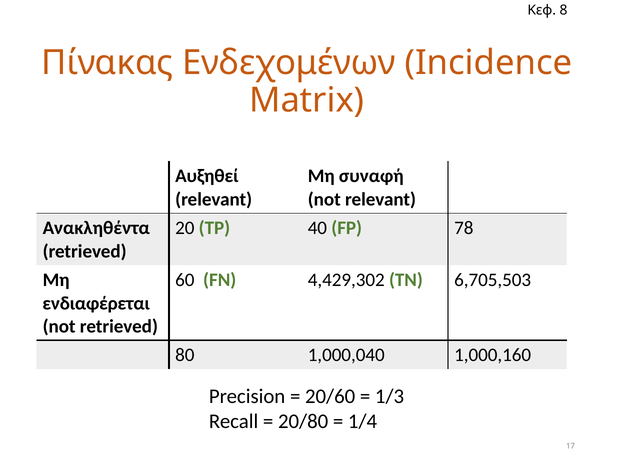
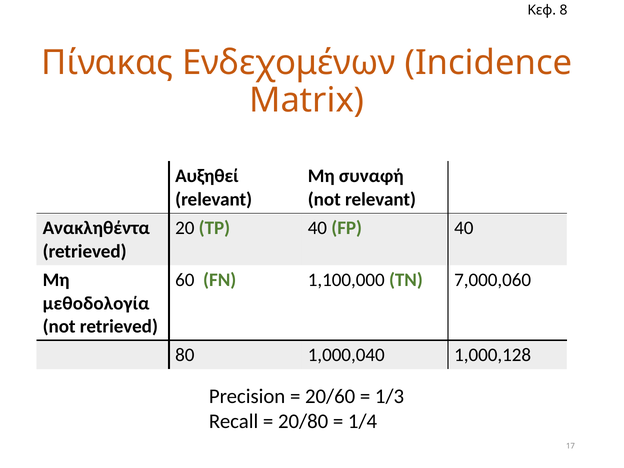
FP 78: 78 -> 40
4,429,302: 4,429,302 -> 1,100,000
6,705,503: 6,705,503 -> 7,000,060
ενδιαφέρεται: ενδιαφέρεται -> μεθοδολογία
1,000,160: 1,000,160 -> 1,000,128
